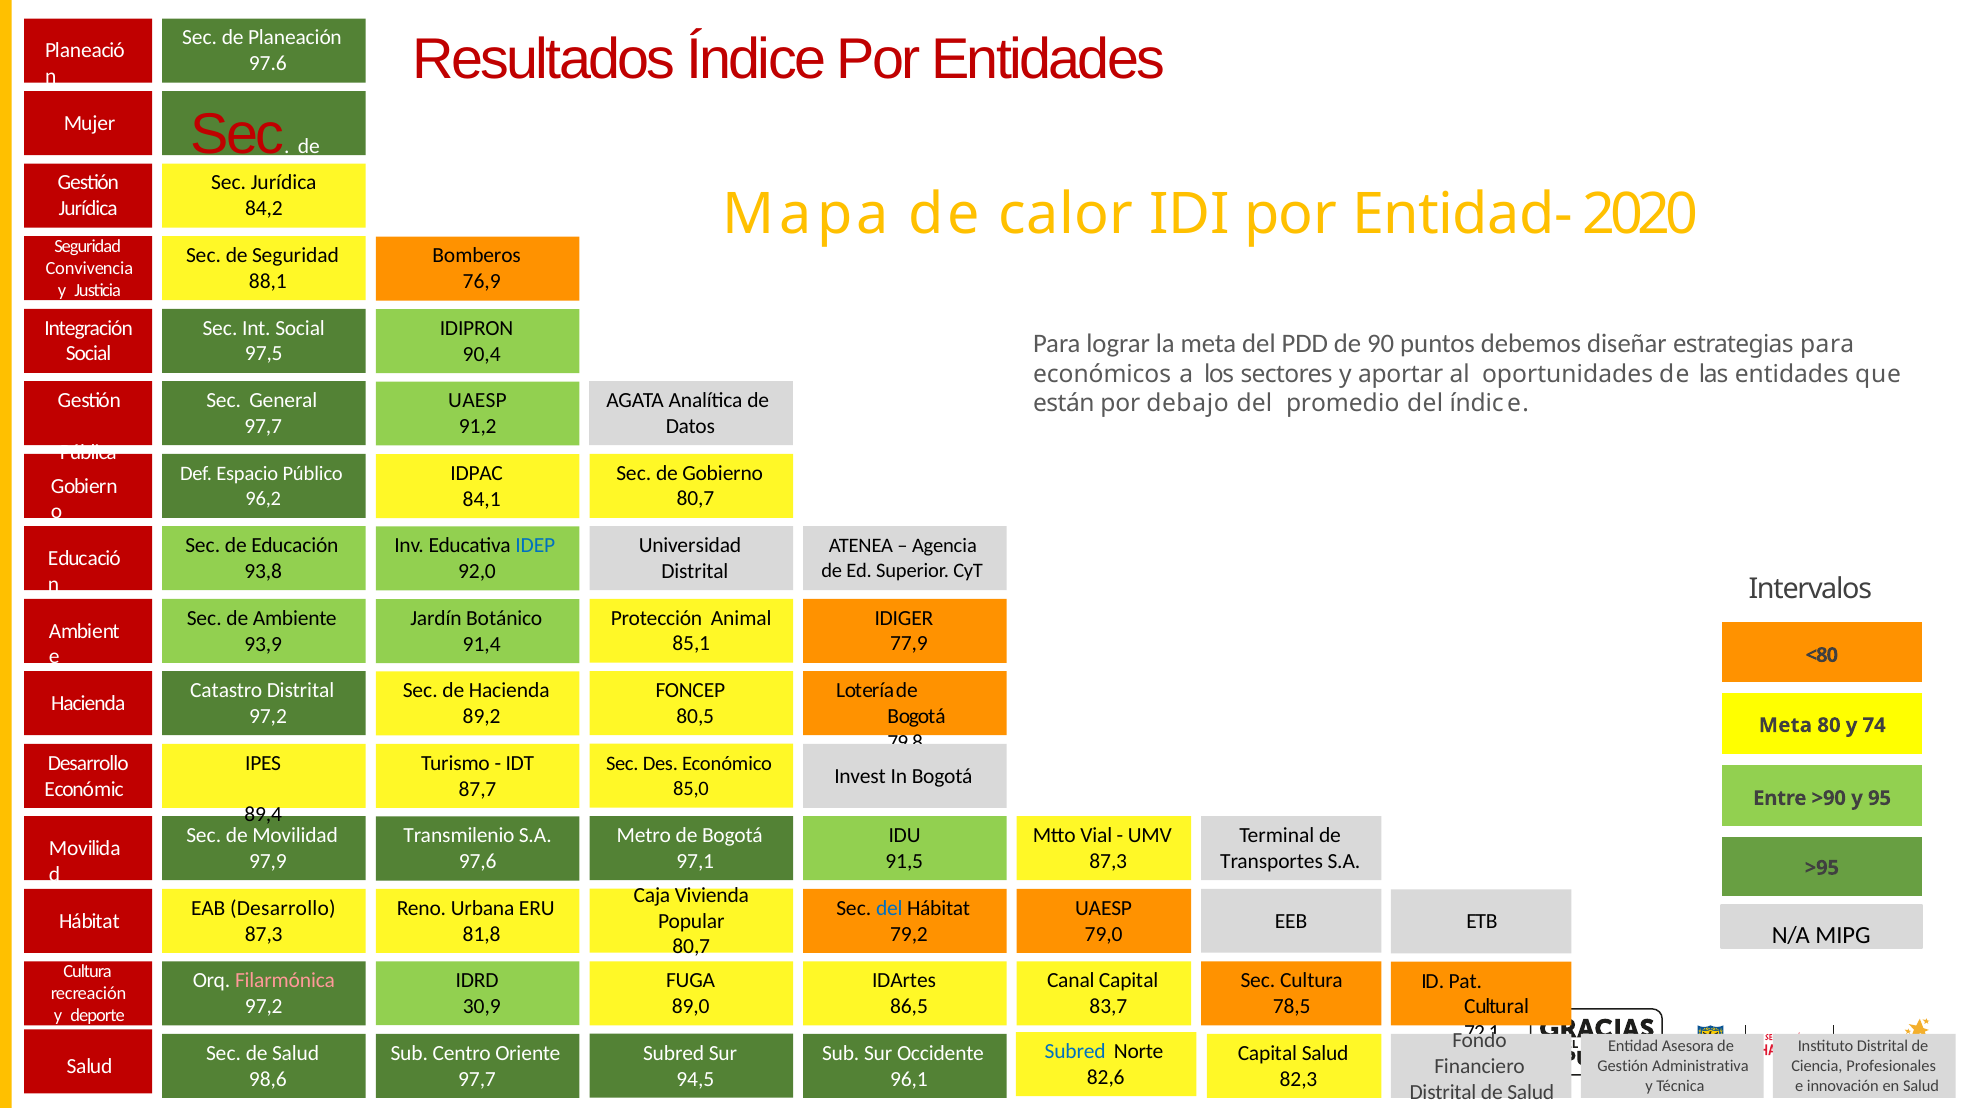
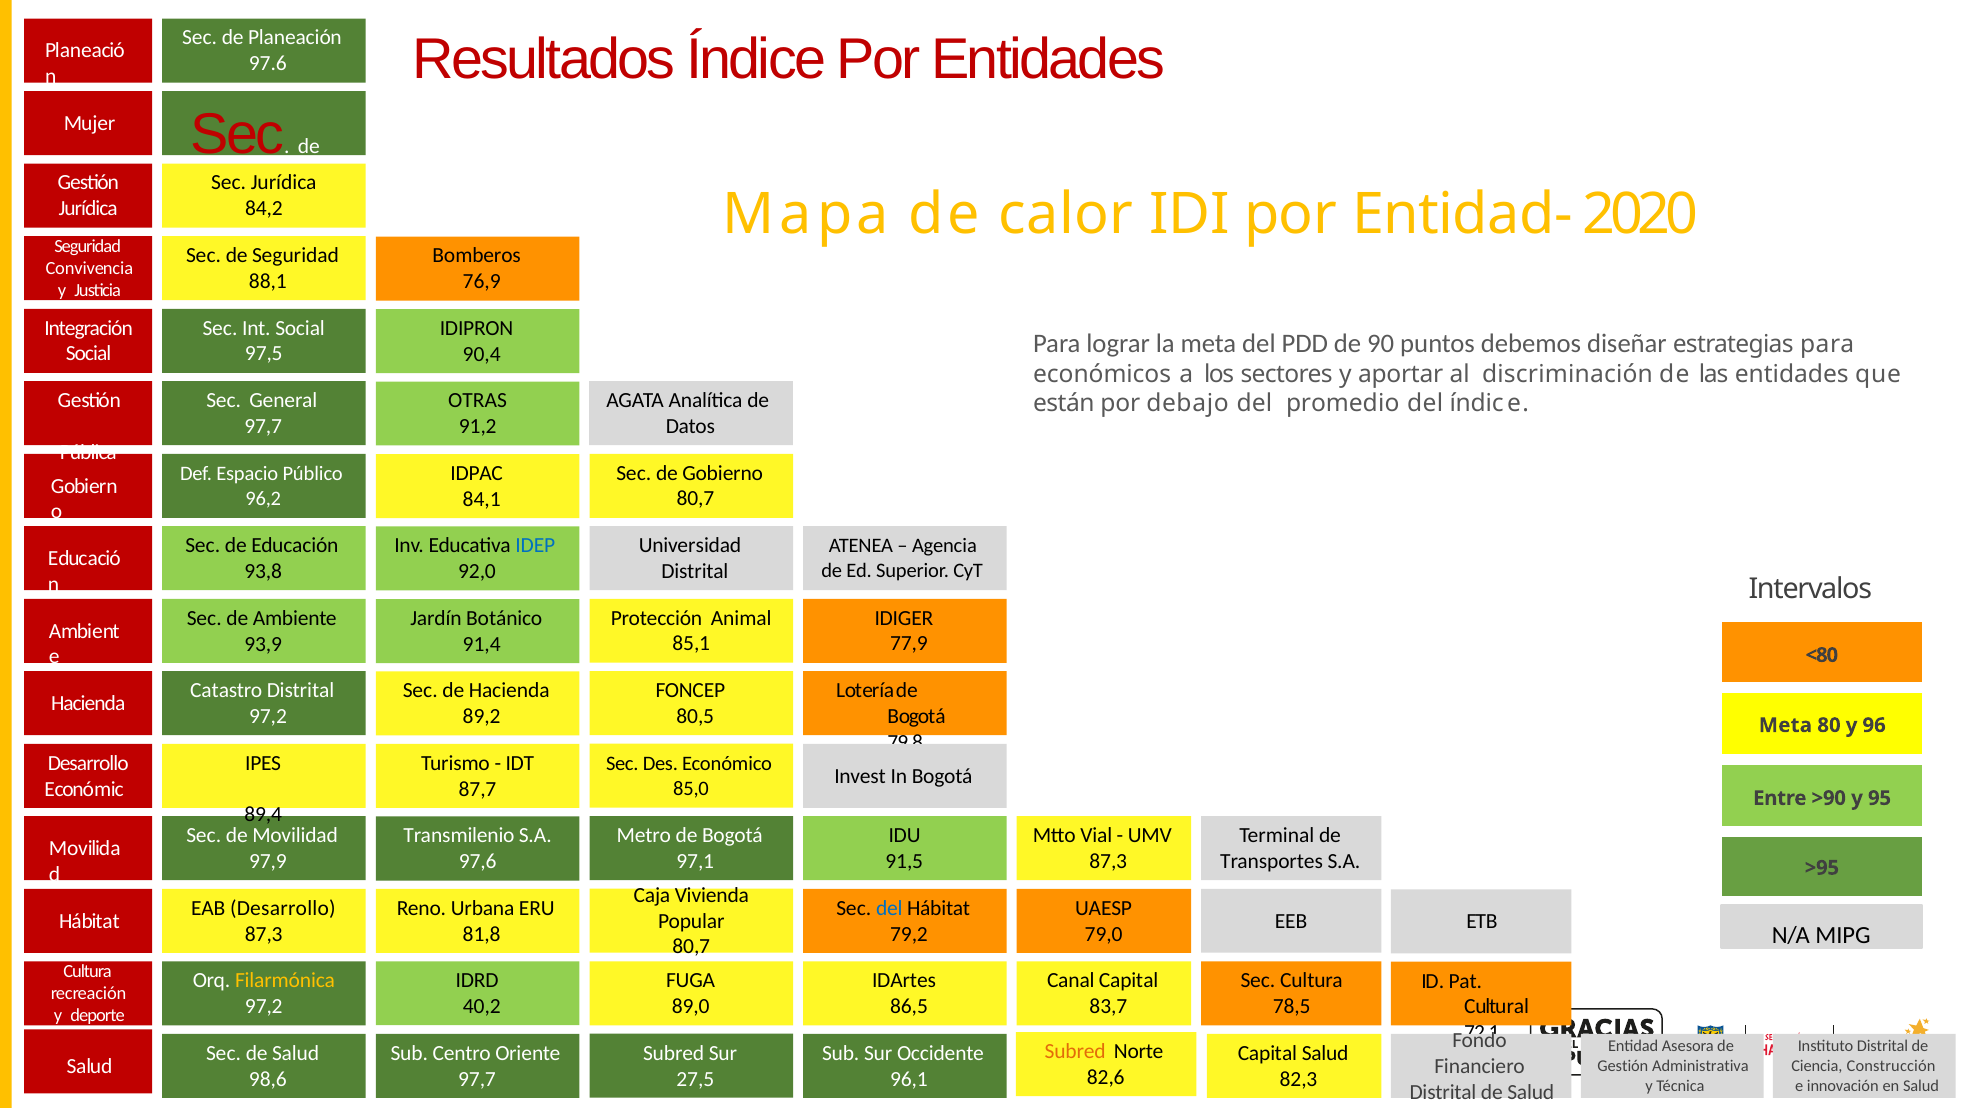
oportunidades: oportunidades -> discriminación
UAESP at (478, 401): UAESP -> OTRAS
74: 74 -> 96
Filarmónica colour: pink -> yellow
30,9: 30,9 -> 40,2
Subred at (1075, 1052) colour: blue -> orange
Profesionales: Profesionales -> Construcción
94,5: 94,5 -> 27,5
